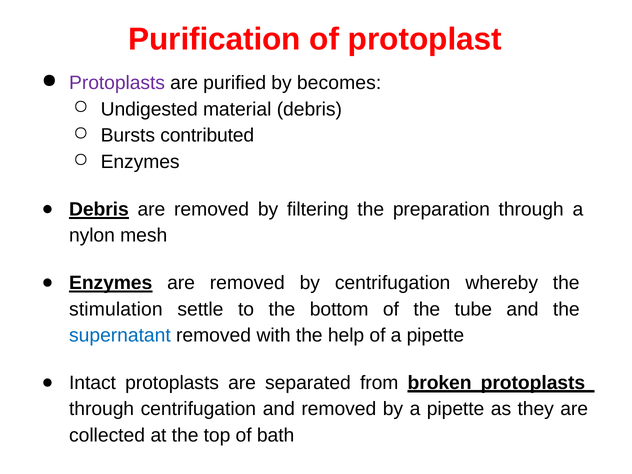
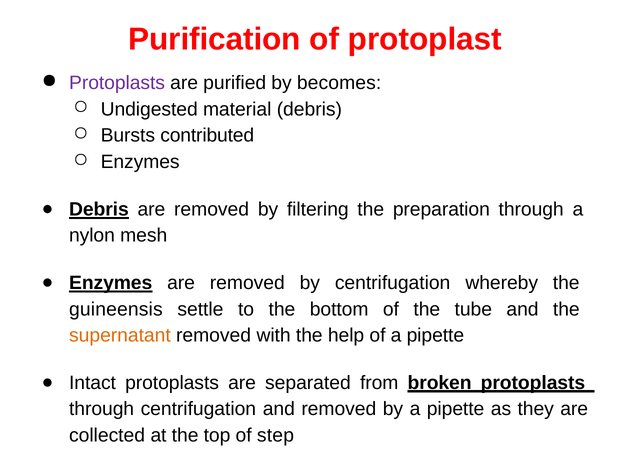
stimulation: stimulation -> guineensis
supernatant colour: blue -> orange
bath: bath -> step
